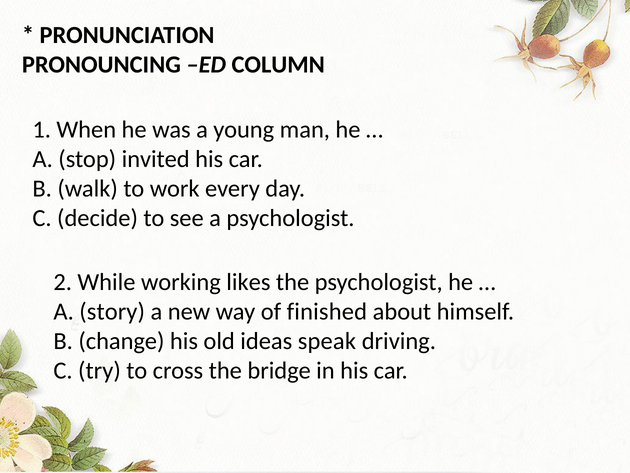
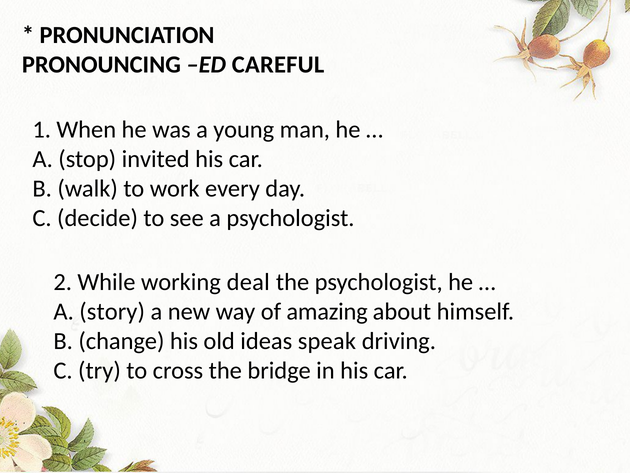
COLUMN: COLUMN -> CAREFUL
likes: likes -> deal
finished: finished -> amazing
